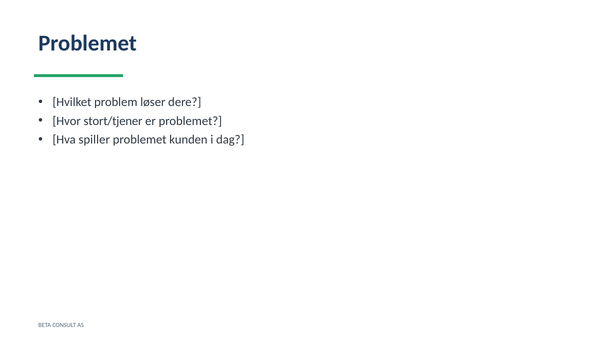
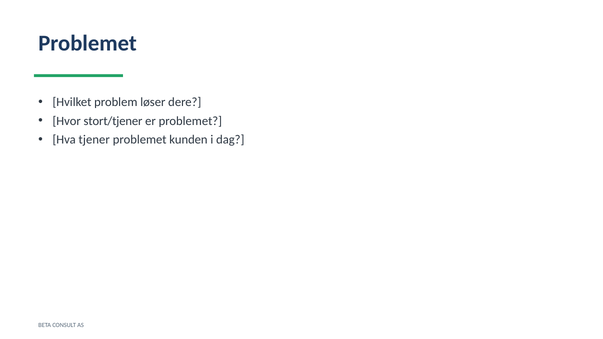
spiller: spiller -> tjener
